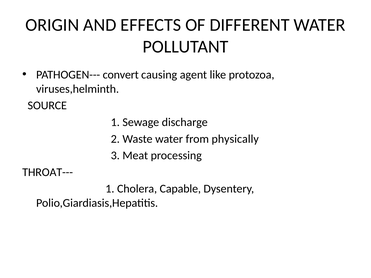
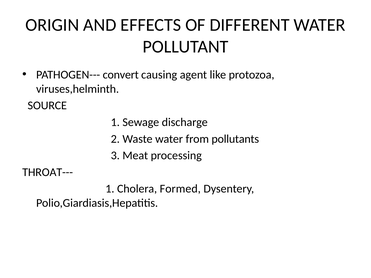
physically: physically -> pollutants
Capable: Capable -> Formed
